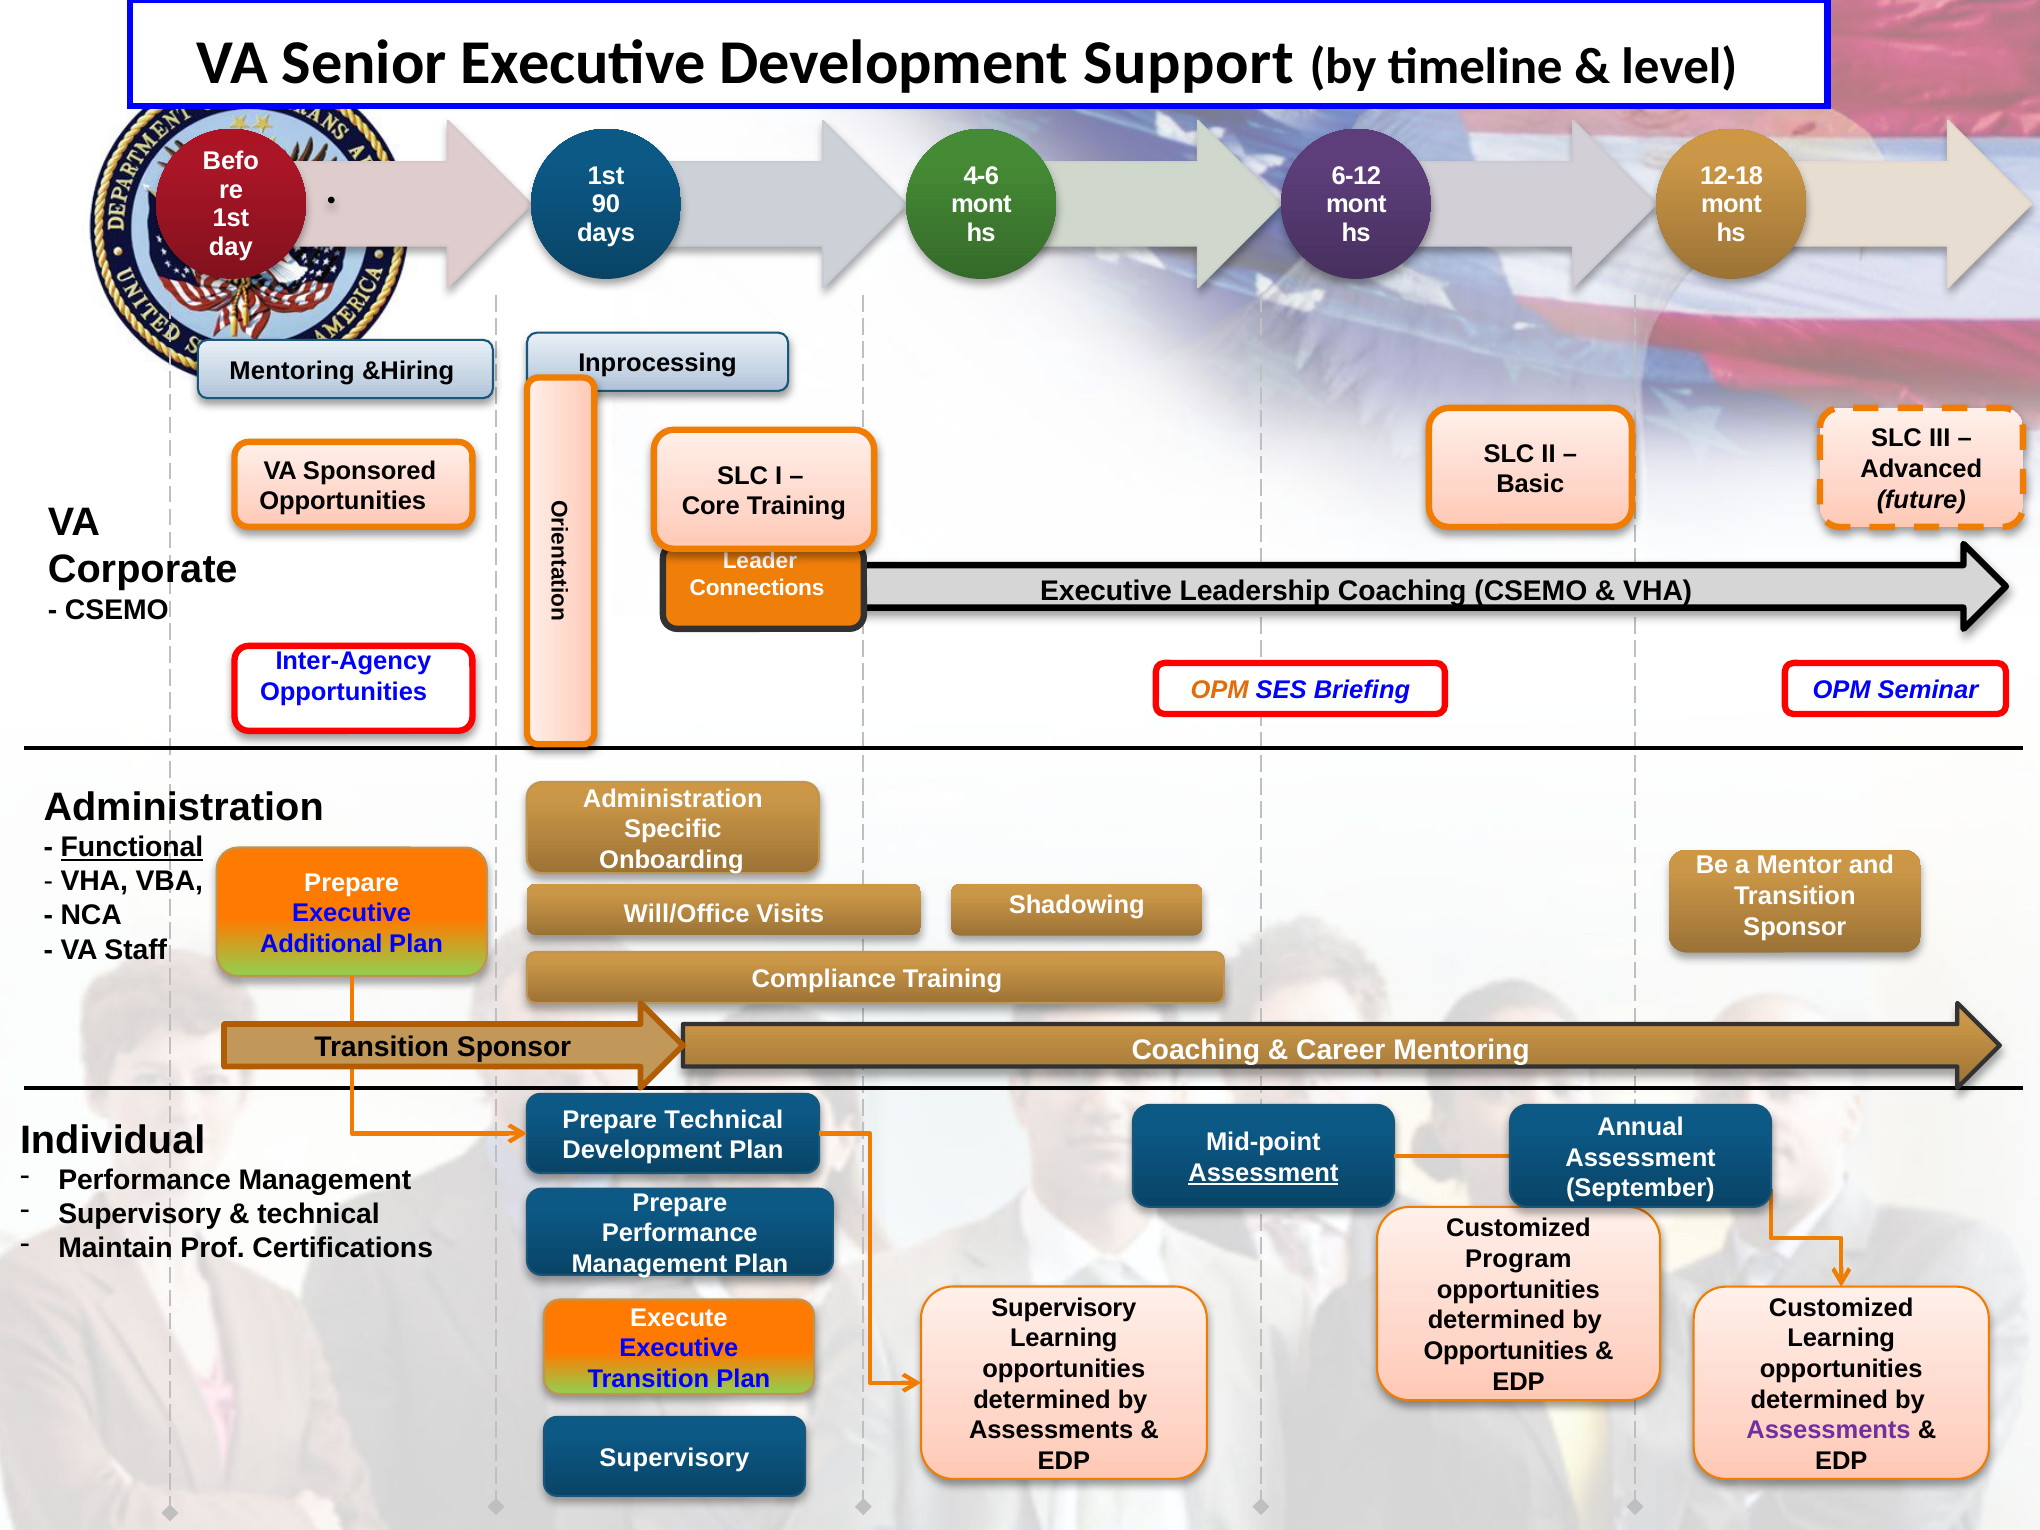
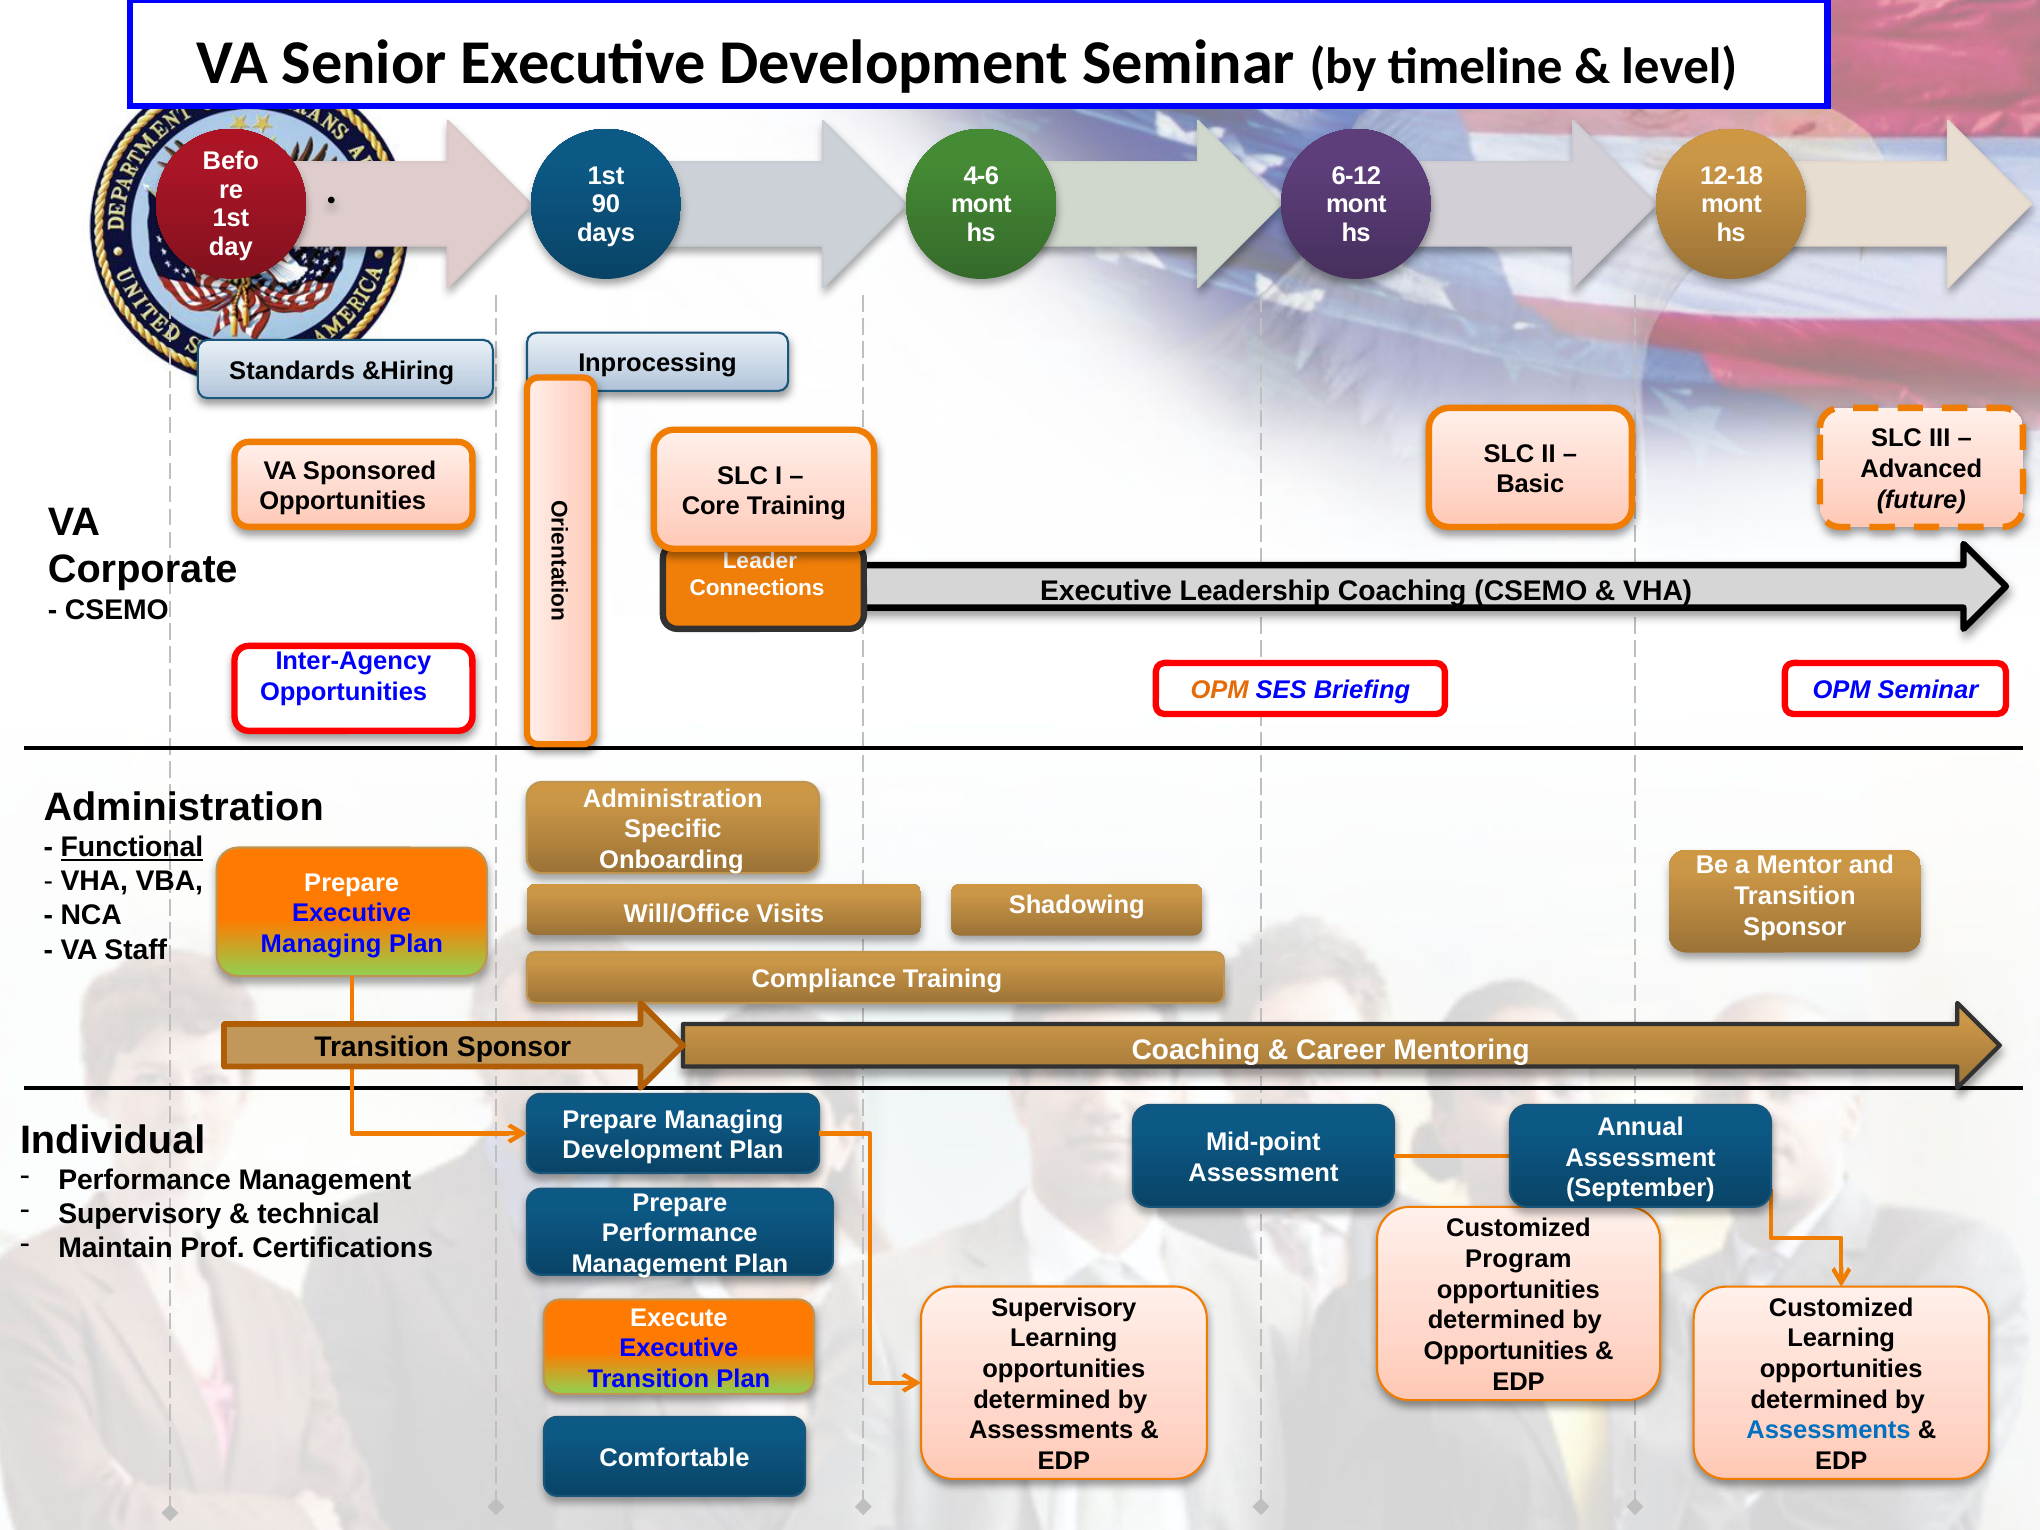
Development Support: Support -> Seminar
Mentoring at (292, 371): Mentoring -> Standards
Additional at (321, 944): Additional -> Managing
Prepare Technical: Technical -> Managing
Assessment at (1263, 1173) underline: present -> none
Assessments at (1829, 1430) colour: purple -> blue
Supervisory at (674, 1458): Supervisory -> Comfortable
